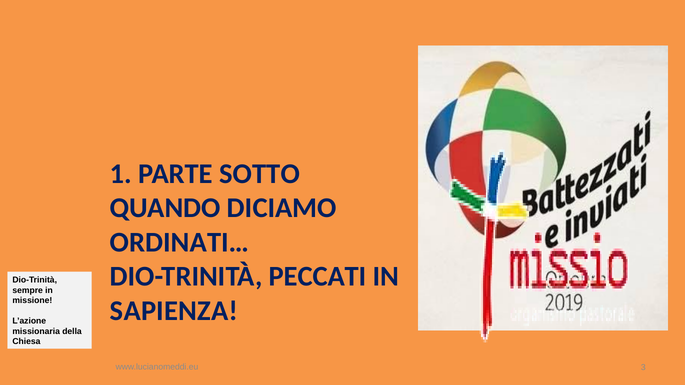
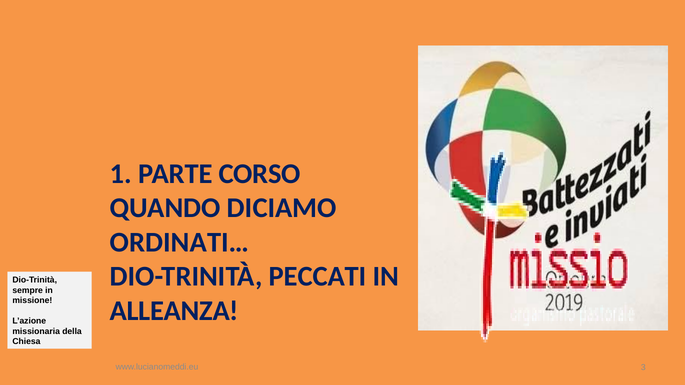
SOTTO: SOTTO -> CORSO
SAPIENZA: SAPIENZA -> ALLEANZA
